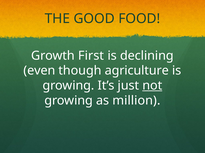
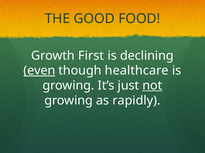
even underline: none -> present
agriculture: agriculture -> healthcare
million: million -> rapidly
